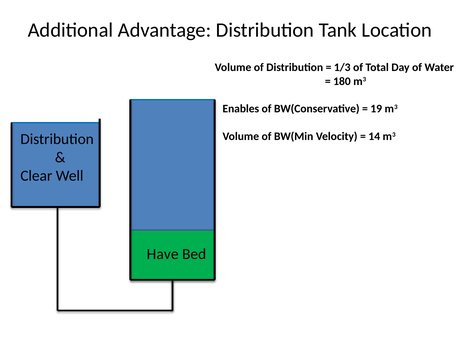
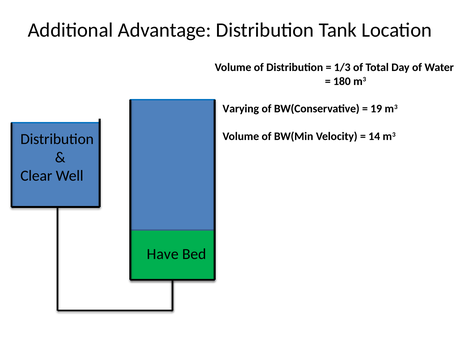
Enables: Enables -> Varying
